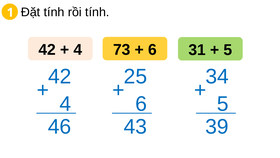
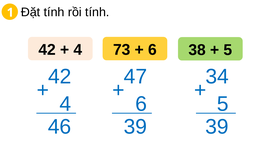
31: 31 -> 38
25: 25 -> 47
46 43: 43 -> 39
